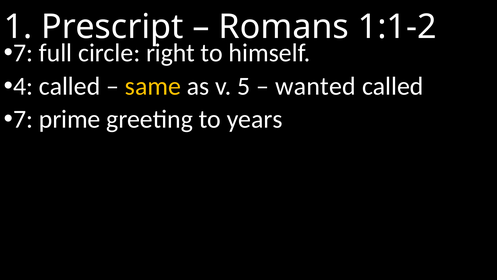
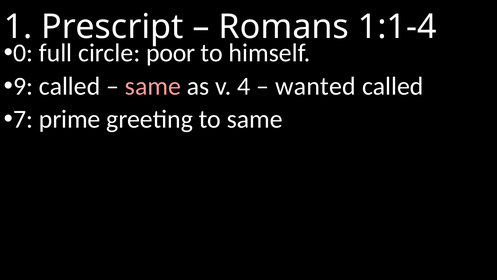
1:1-2: 1:1-2 -> 1:1-4
7 at (23, 53): 7 -> 0
right: right -> poor
4: 4 -> 9
same at (153, 86) colour: yellow -> pink
5: 5 -> 4
to years: years -> same
